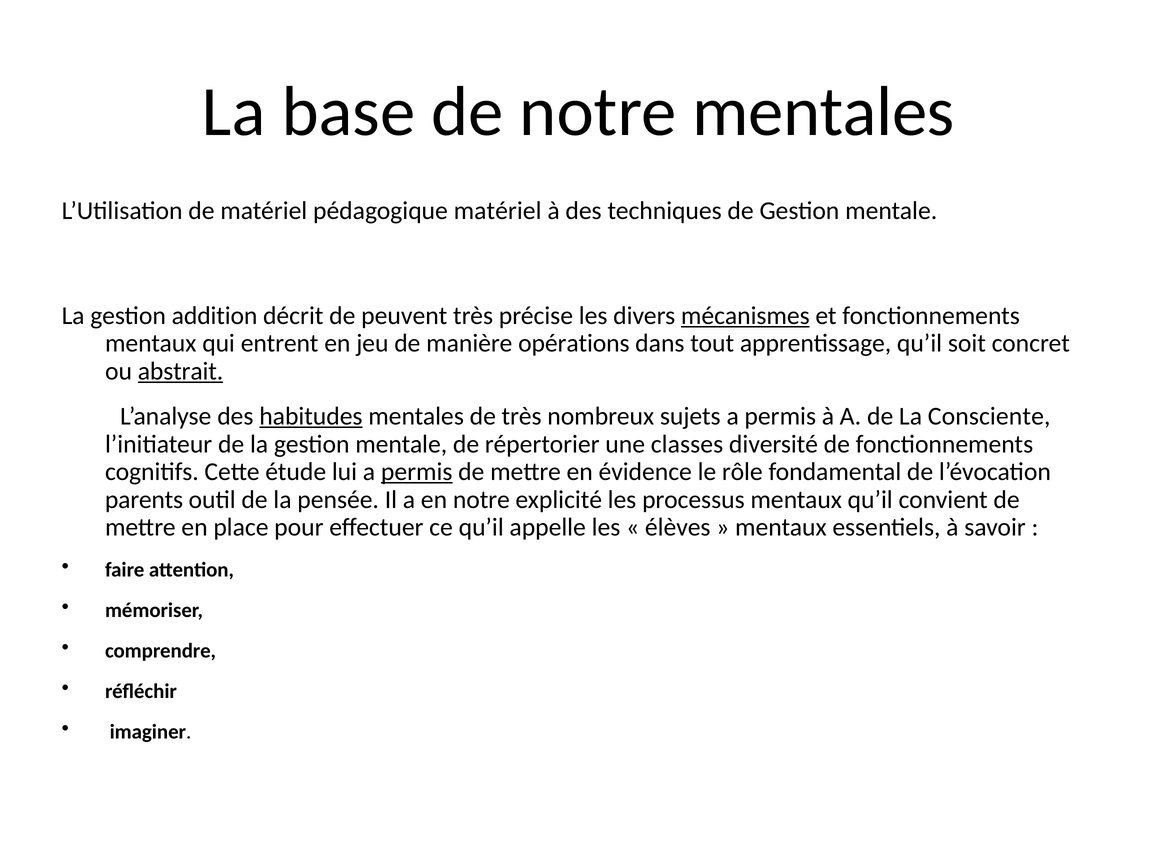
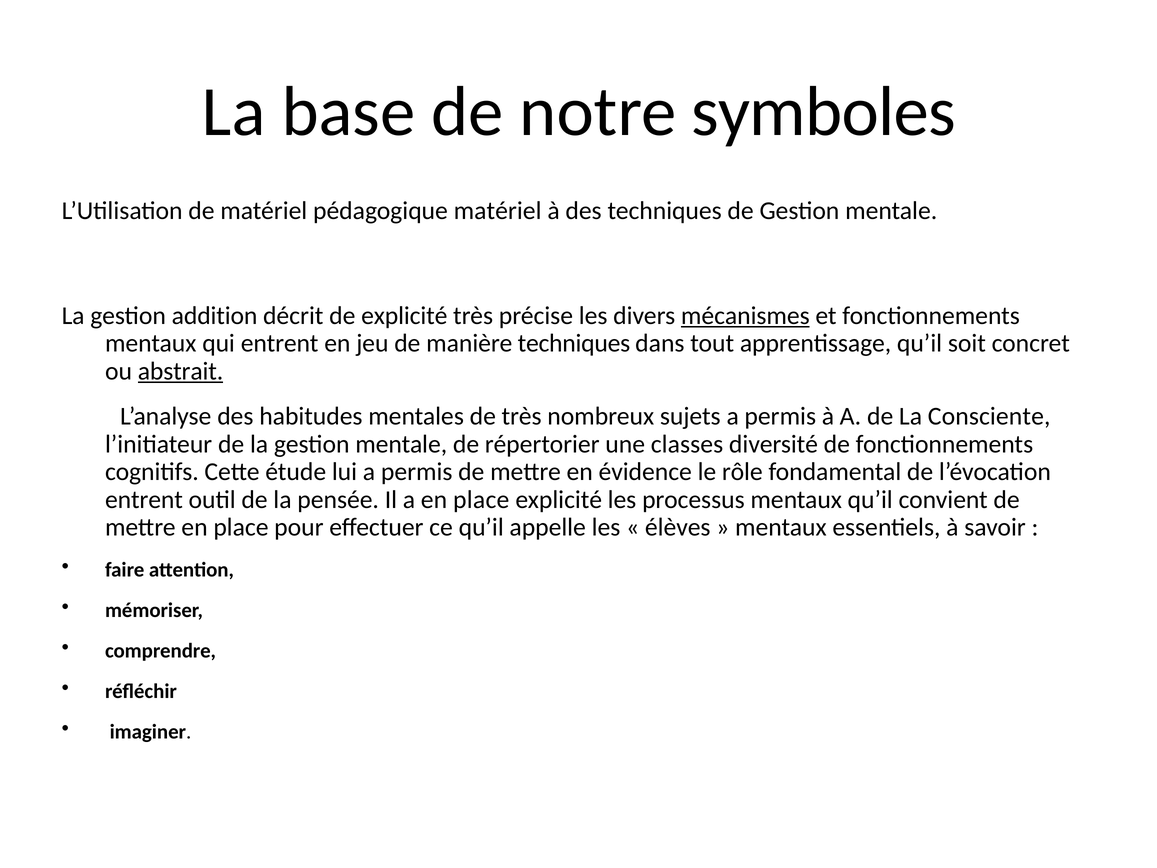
notre mentales: mentales -> symboles
de peuvent: peuvent -> explicité
manière opérations: opérations -> techniques
habitudes underline: present -> none
permis at (417, 472) underline: present -> none
parents at (144, 499): parents -> entrent
a en notre: notre -> place
